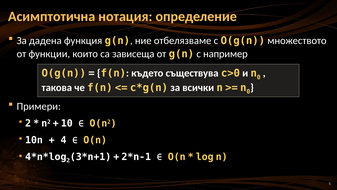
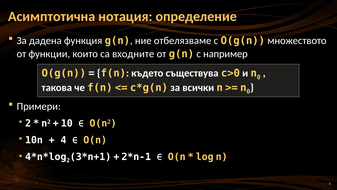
зависеща: зависеща -> входните
